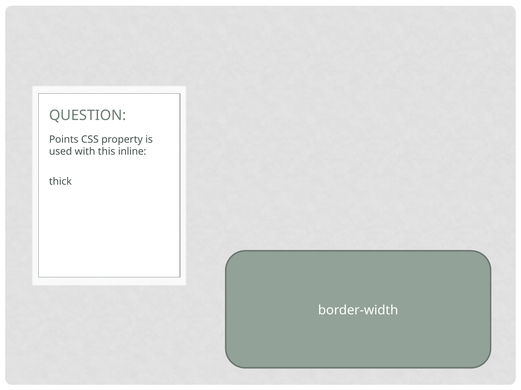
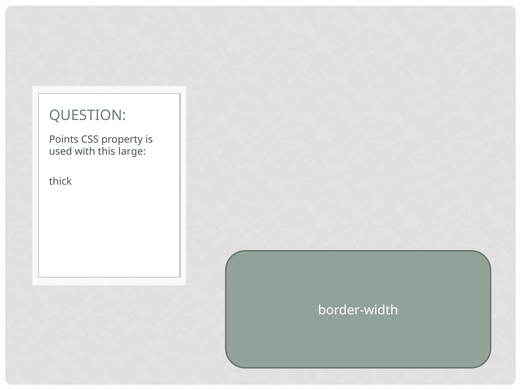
inline: inline -> large
